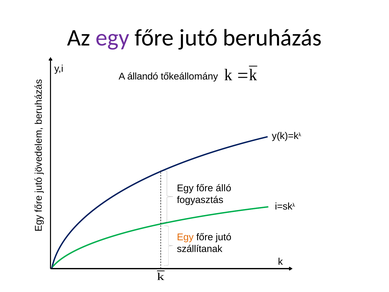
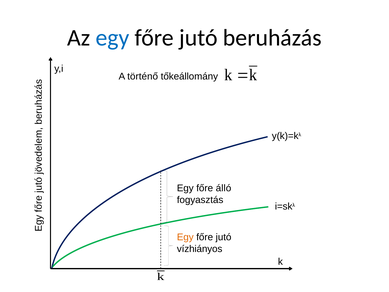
egy at (112, 38) colour: purple -> blue
állandó: állandó -> történő
szállítanak: szállítanak -> vízhiányos
